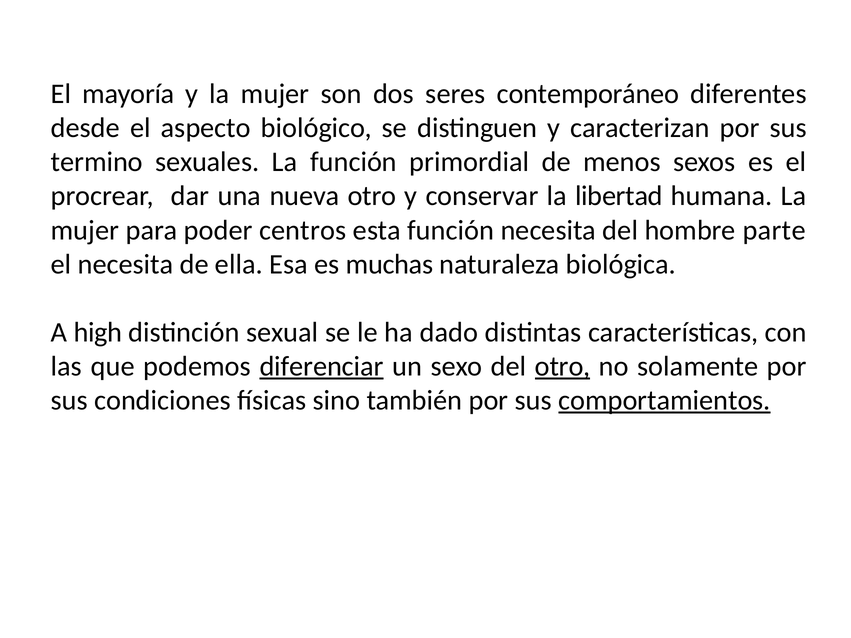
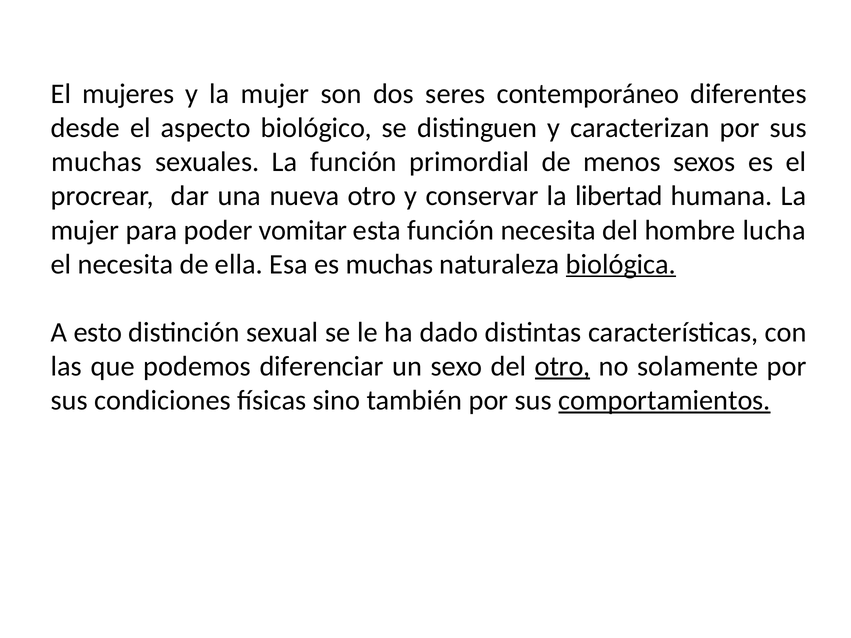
mayoría: mayoría -> mujeres
termino at (97, 162): termino -> muchas
centros: centros -> vomitar
parte: parte -> lucha
biológica underline: none -> present
high: high -> esto
diferenciar underline: present -> none
